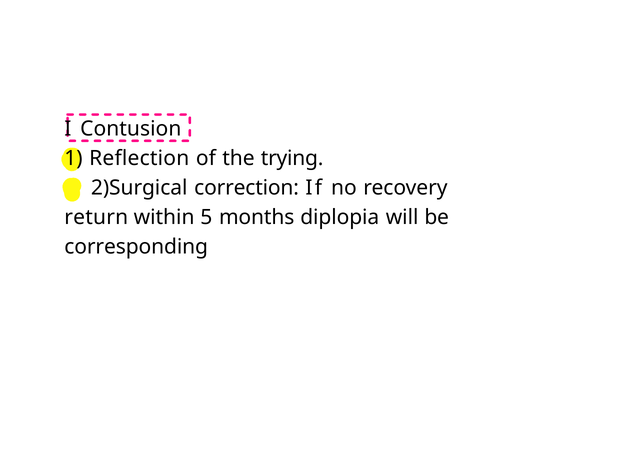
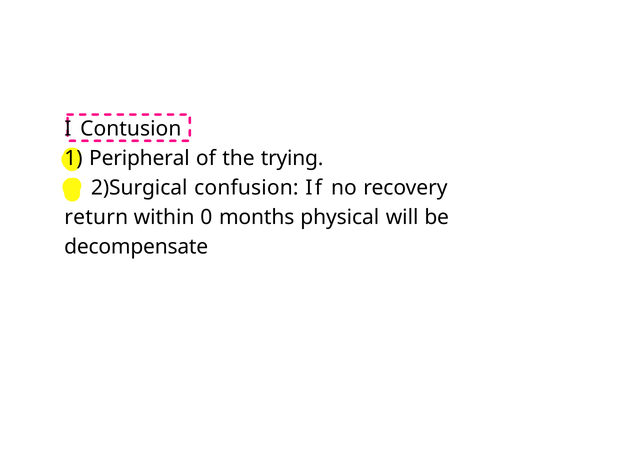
Reflection: Reflection -> Peripheral
correction: correction -> confusion
5: 5 -> 0
diplopia: diplopia -> physical
corresponding: corresponding -> decompensate
